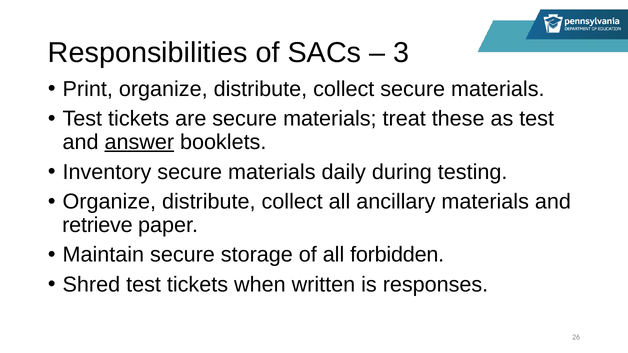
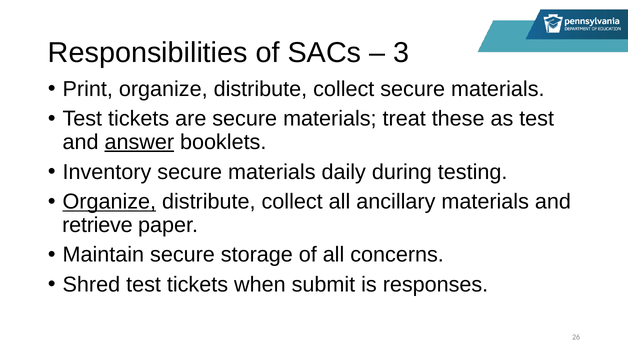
Organize at (109, 202) underline: none -> present
forbidden: forbidden -> concerns
written: written -> submit
